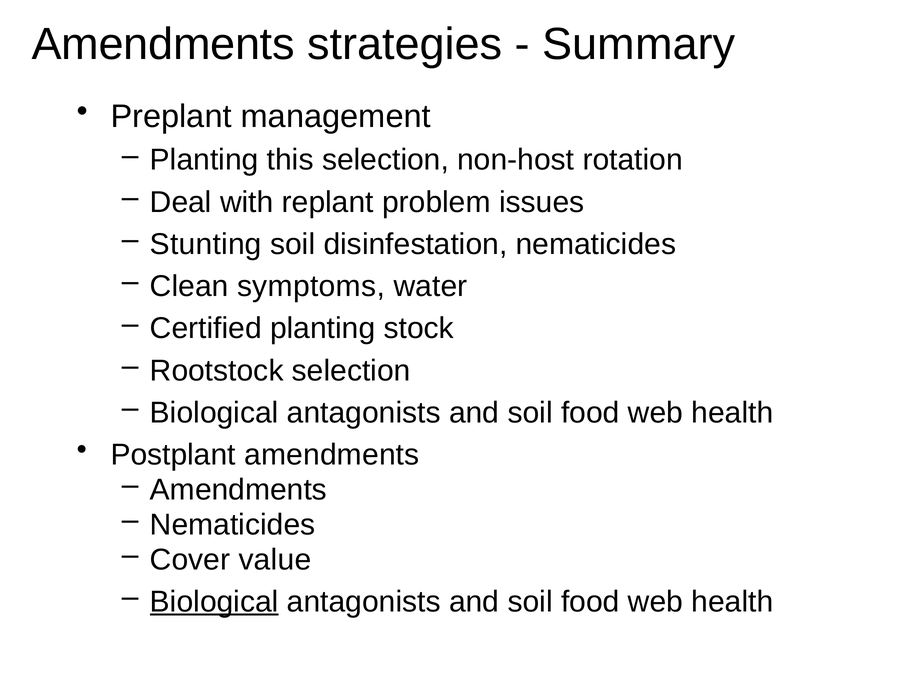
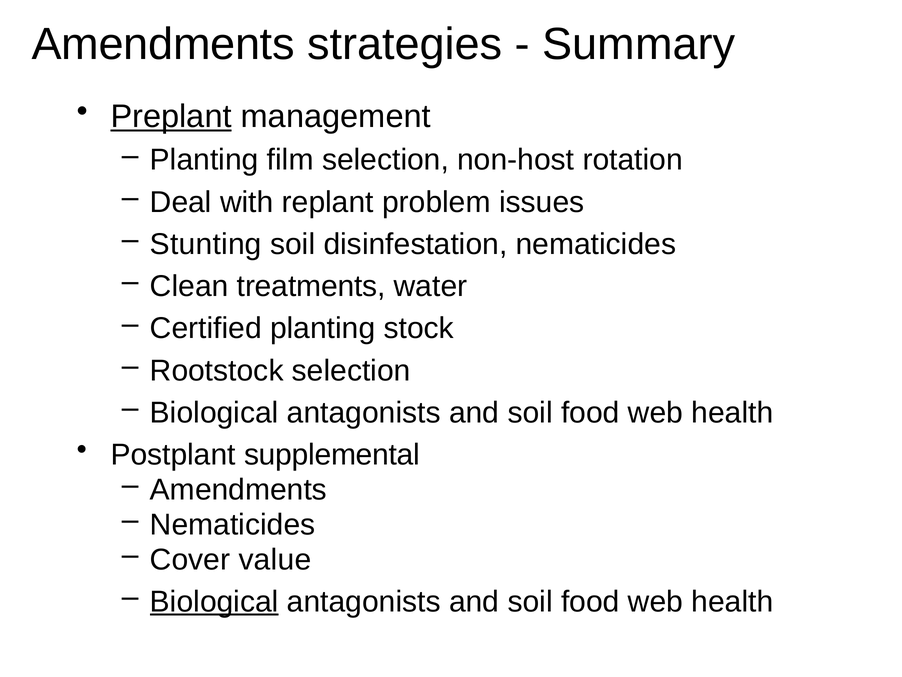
Preplant underline: none -> present
this: this -> film
symptoms: symptoms -> treatments
Postplant amendments: amendments -> supplemental
